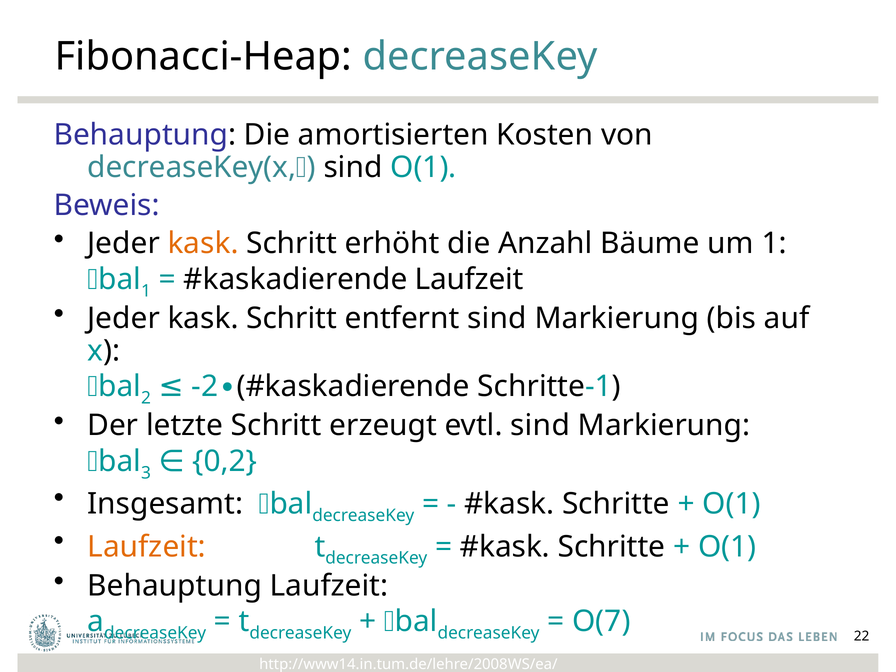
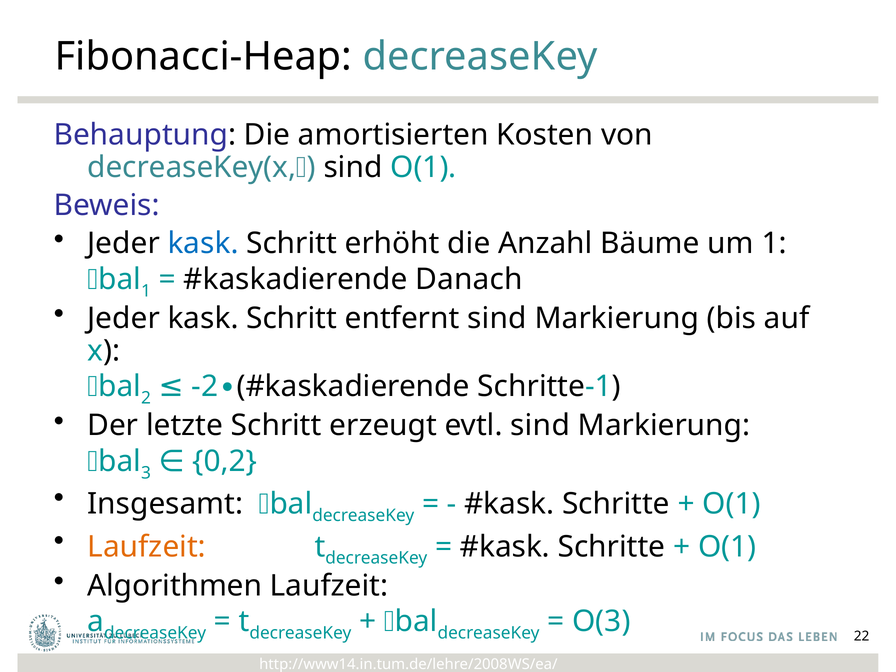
kask at (203, 244) colour: orange -> blue
Laufzeit at (469, 279): Laufzeit -> Danach
Behauptung at (175, 586): Behauptung -> Algorithmen
O(7: O(7 -> O(3
